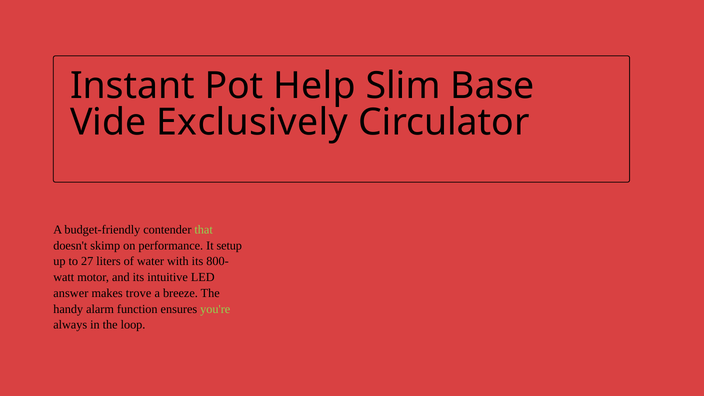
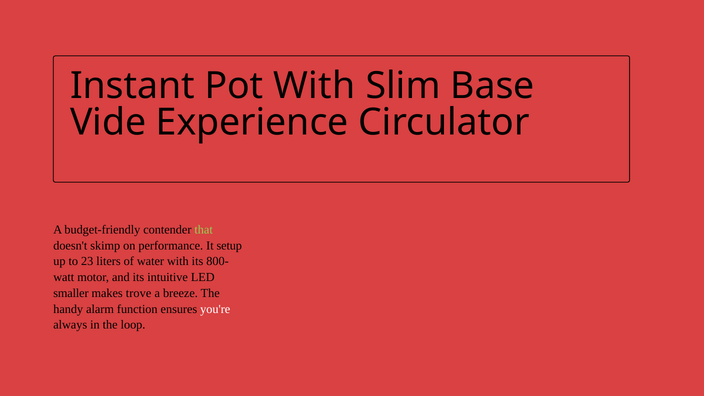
Pot Help: Help -> With
Exclusively: Exclusively -> Experience
27: 27 -> 23
answer: answer -> smaller
you're colour: light green -> white
